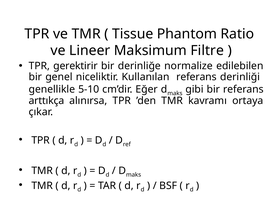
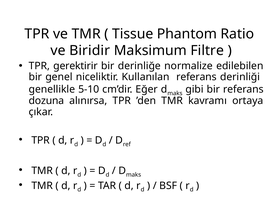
Lineer: Lineer -> Biridir
arttıkça: arttıkça -> dozuna
